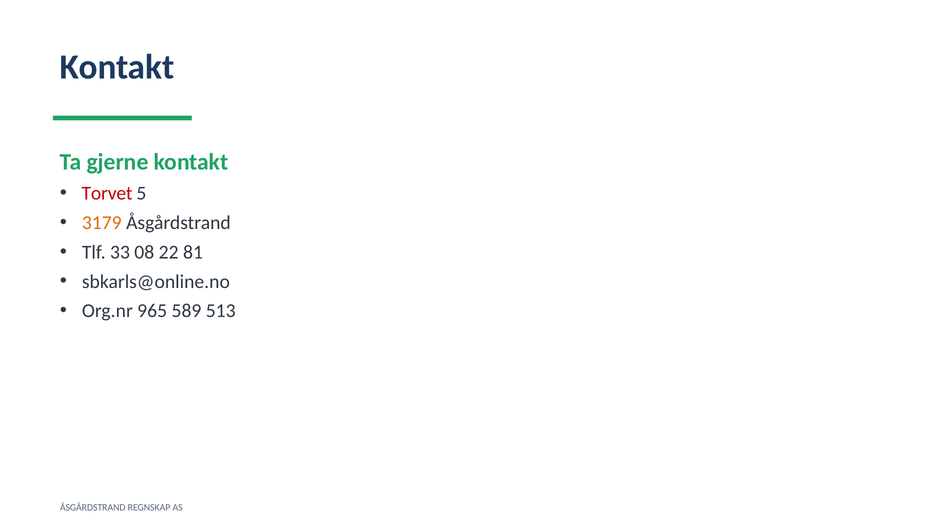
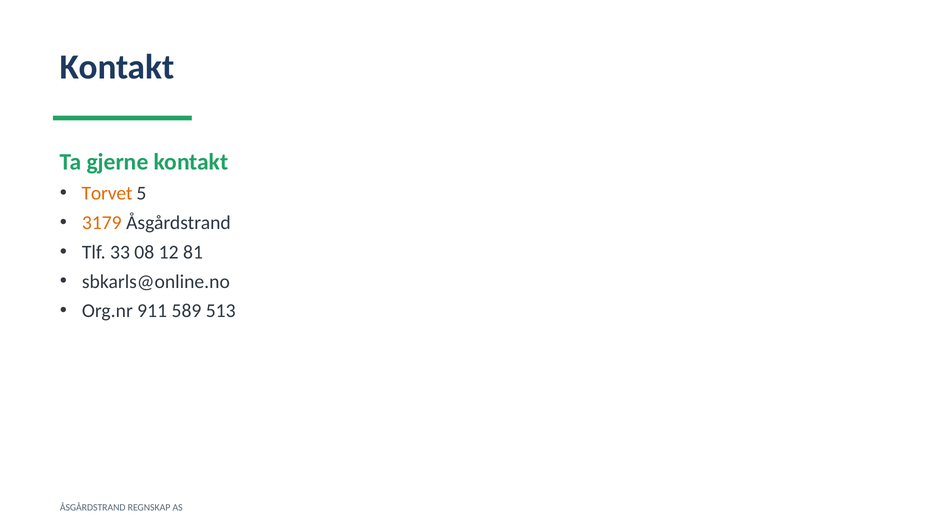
Torvet colour: red -> orange
22: 22 -> 12
965: 965 -> 911
